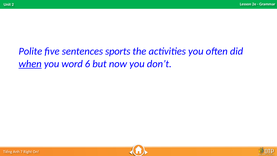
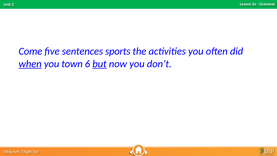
Polite: Polite -> Come
word: word -> town
but underline: none -> present
